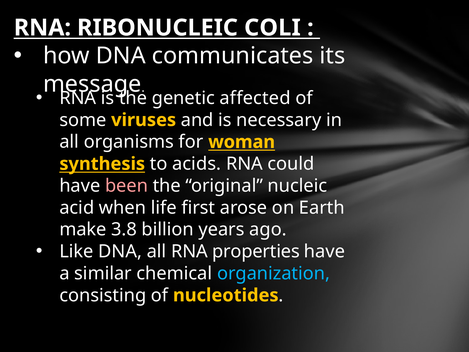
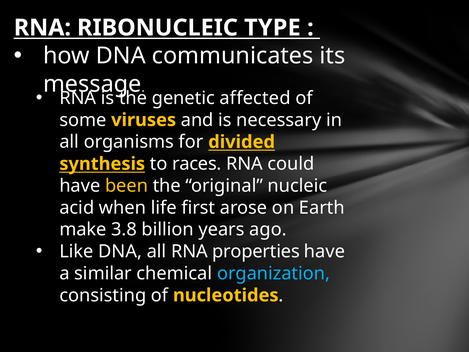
COLI: COLI -> TYPE
woman: woman -> divided
acids: acids -> races
been colour: pink -> yellow
